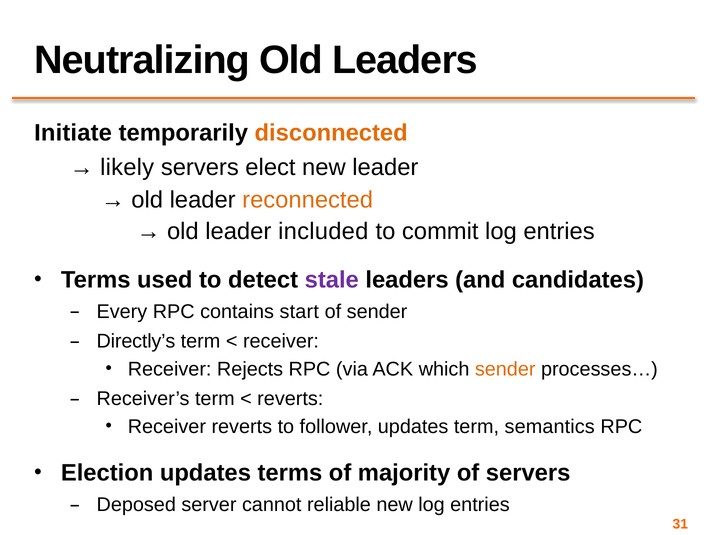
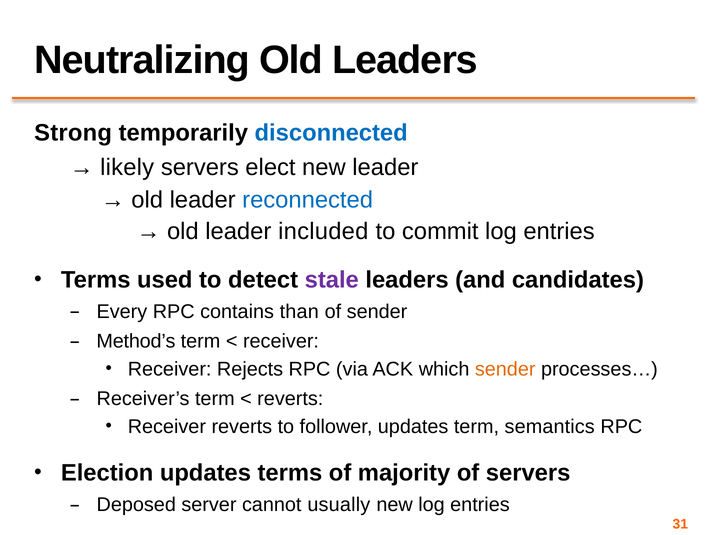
Initiate: Initiate -> Strong
disconnected colour: orange -> blue
reconnected colour: orange -> blue
start: start -> than
Directly’s: Directly’s -> Method’s
reliable: reliable -> usually
